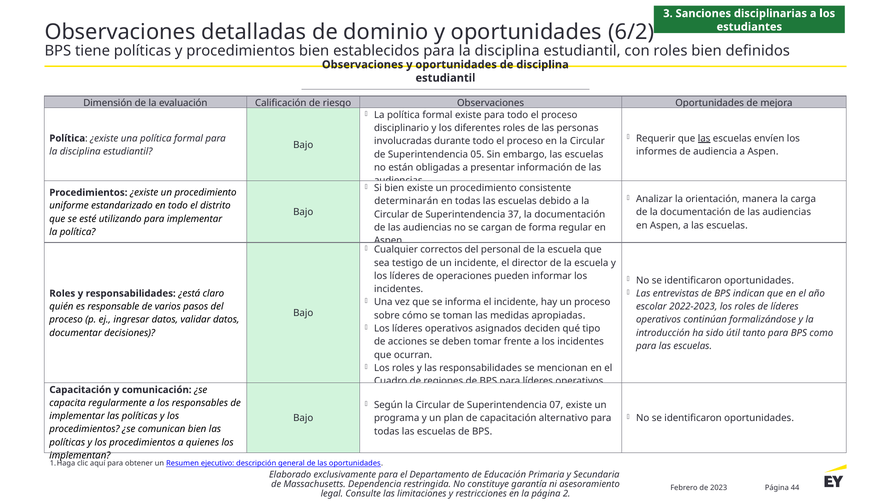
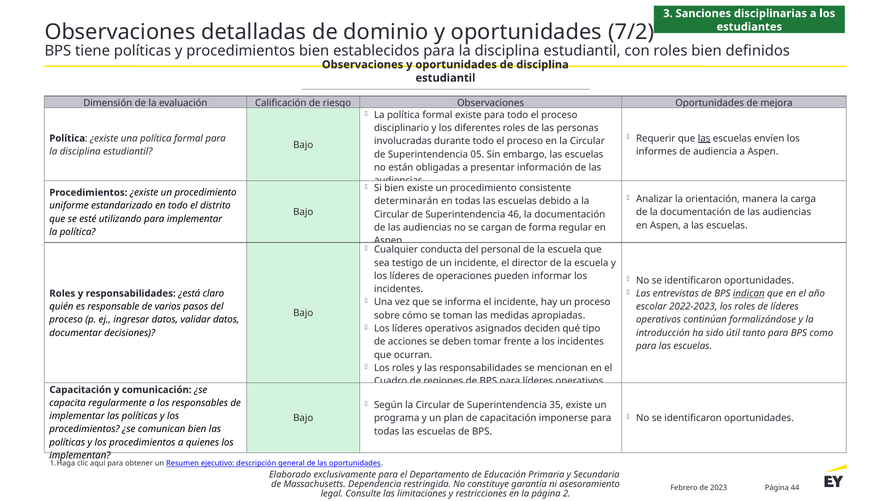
6/2: 6/2 -> 7/2
37: 37 -> 46
correctos: correctos -> conducta
indican underline: none -> present
07: 07 -> 35
alternativo: alternativo -> imponerse
